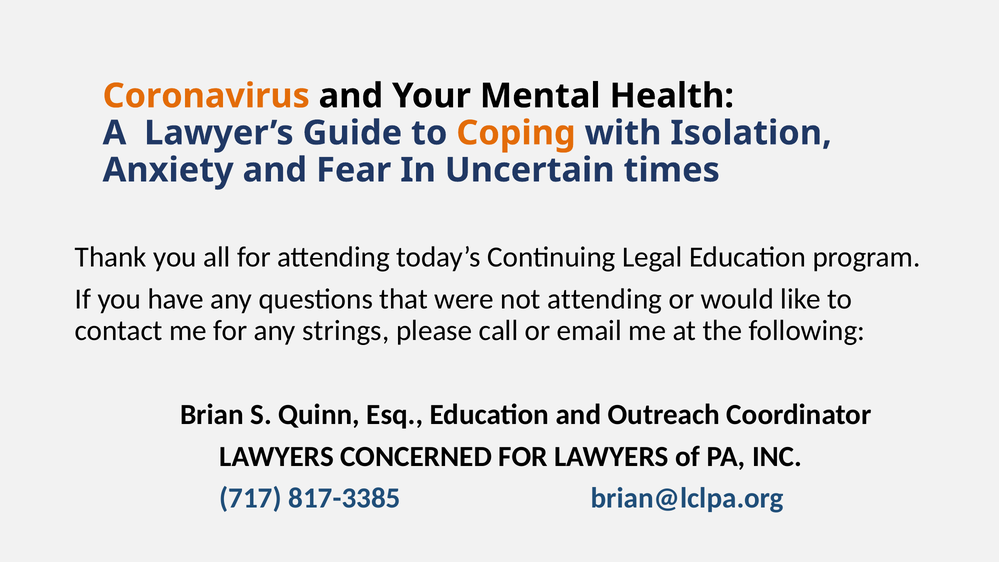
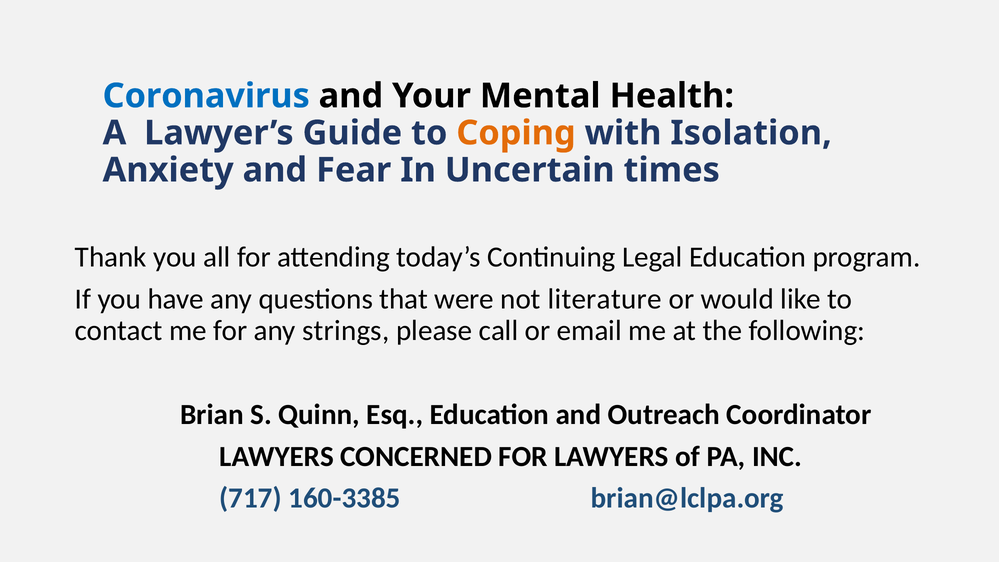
Coronavirus colour: orange -> blue
not attending: attending -> literature
817-3385: 817-3385 -> 160-3385
